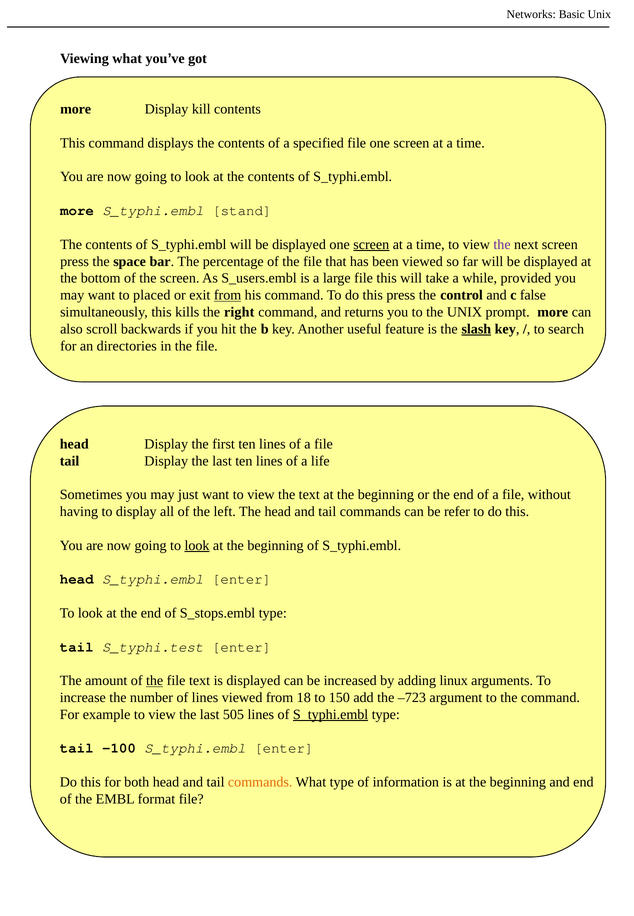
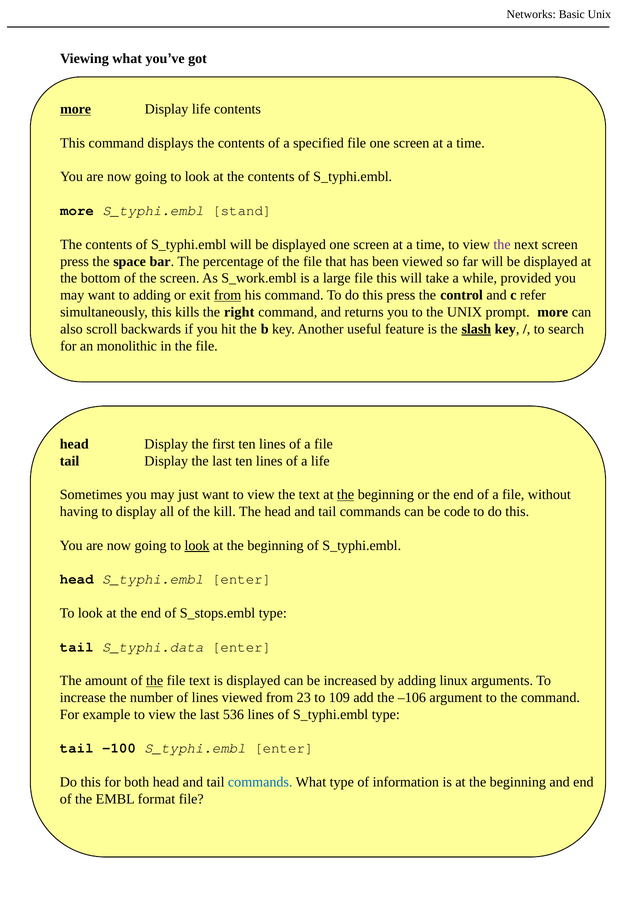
more at (76, 109) underline: none -> present
Display kill: kill -> life
screen at (371, 244) underline: present -> none
S_users.embl: S_users.embl -> S_work.embl
to placed: placed -> adding
false: false -> refer
directories: directories -> monolithic
the at (346, 495) underline: none -> present
left: left -> kill
refer: refer -> code
S_typhi.test: S_typhi.test -> S_typhi.data
18: 18 -> 23
150: 150 -> 109
–723: –723 -> –106
505: 505 -> 536
S_typhi.embl at (331, 714) underline: present -> none
commands at (260, 782) colour: orange -> blue
